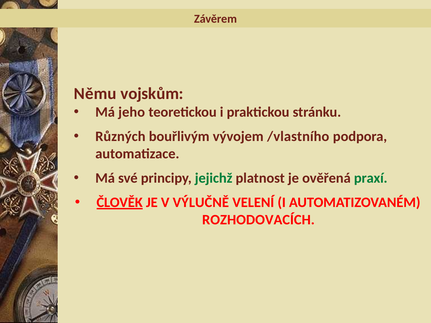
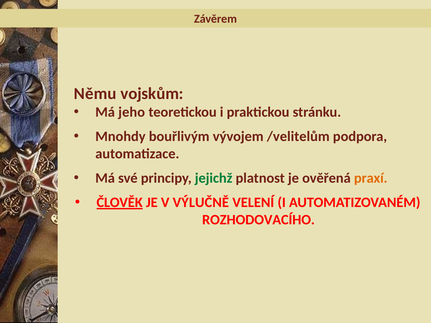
Různých: Různých -> Mnohdy
/vlastního: /vlastního -> /velitelům
praxí colour: green -> orange
ROZHODOVACÍCH: ROZHODOVACÍCH -> ROZHODOVACÍHO
